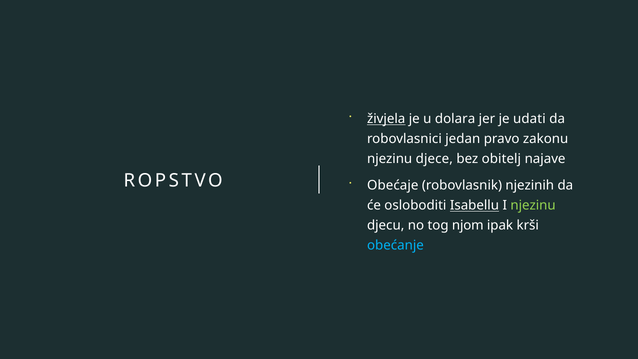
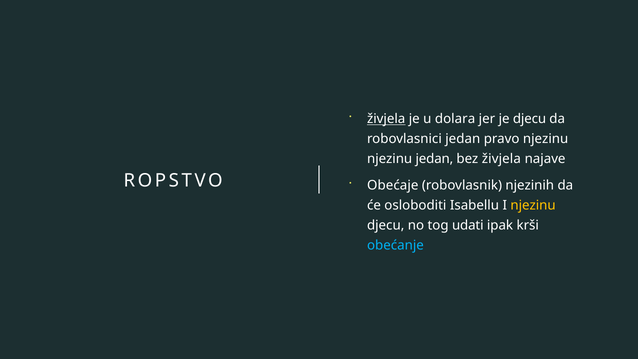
je udati: udati -> djecu
pravo zakonu: zakonu -> njezinu
njezinu djece: djece -> jedan
bez obitelj: obitelj -> živjela
Isabellu underline: present -> none
njezinu at (533, 205) colour: light green -> yellow
njom: njom -> udati
